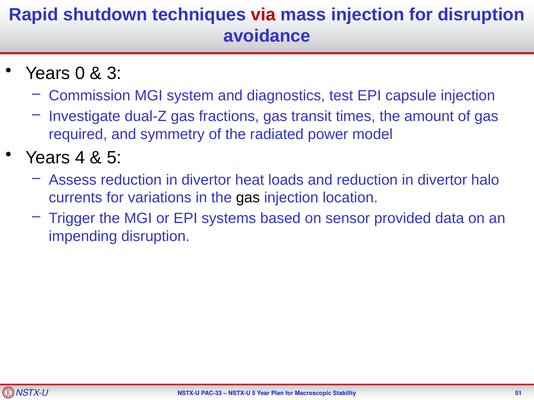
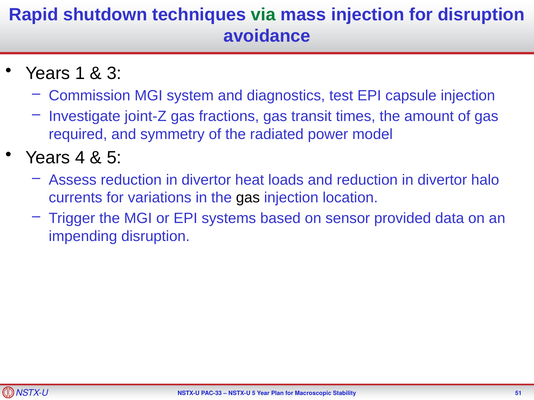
via colour: red -> green
0: 0 -> 1
dual-Z: dual-Z -> joint-Z
